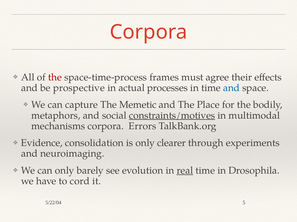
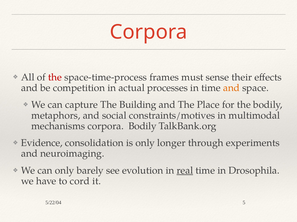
agree: agree -> sense
prospective: prospective -> competition
and at (231, 88) colour: blue -> orange
Memetic: Memetic -> Building
constraints/motives underline: present -> none
corpora Errors: Errors -> Bodily
clearer: clearer -> longer
